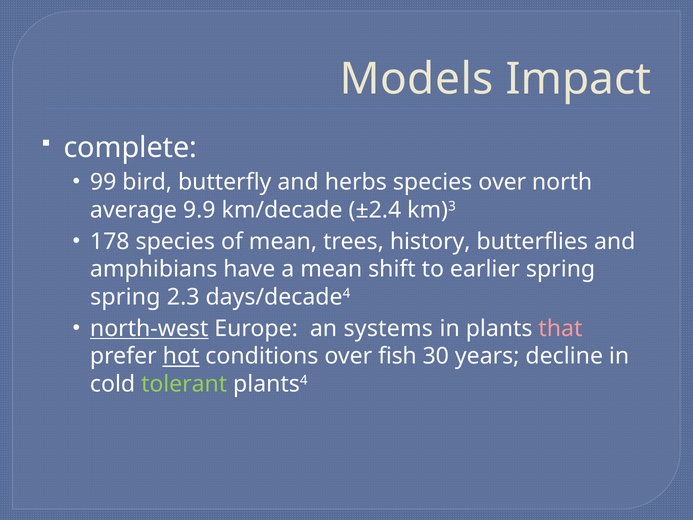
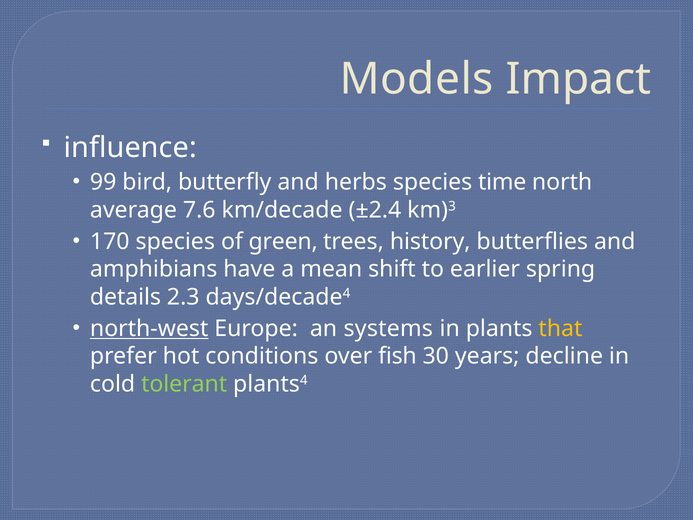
complete: complete -> influence
species over: over -> time
9.9: 9.9 -> 7.6
178: 178 -> 170
of mean: mean -> green
spring at (125, 297): spring -> details
that colour: pink -> yellow
hot underline: present -> none
